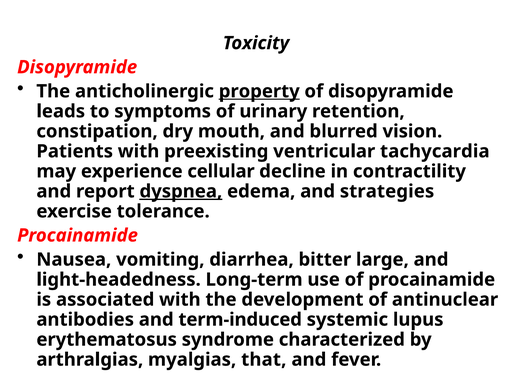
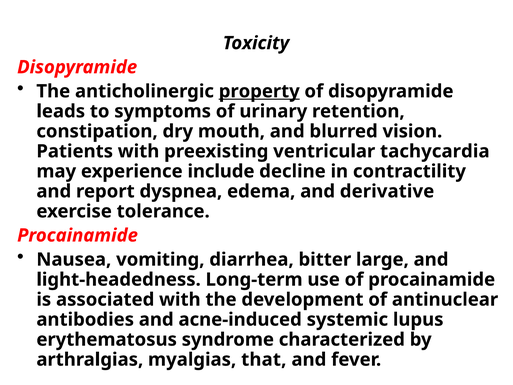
cellular: cellular -> include
dyspnea underline: present -> none
strategies: strategies -> derivative
term-induced: term-induced -> acne-induced
